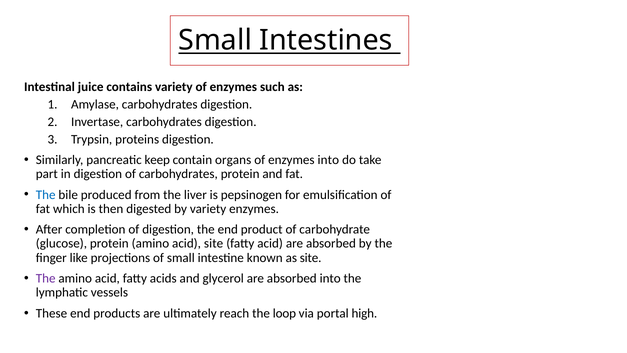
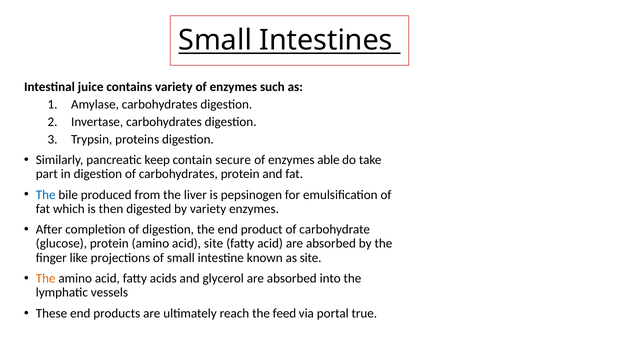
organs: organs -> secure
enzymes into: into -> able
The at (46, 278) colour: purple -> orange
loop: loop -> feed
high: high -> true
